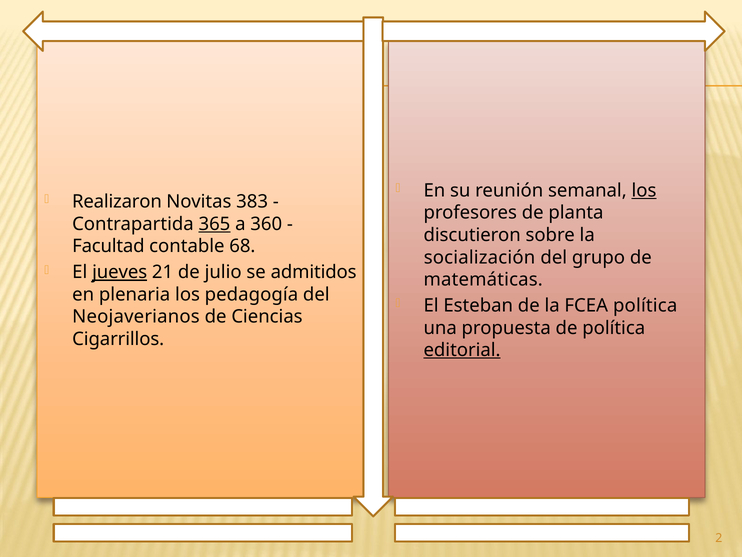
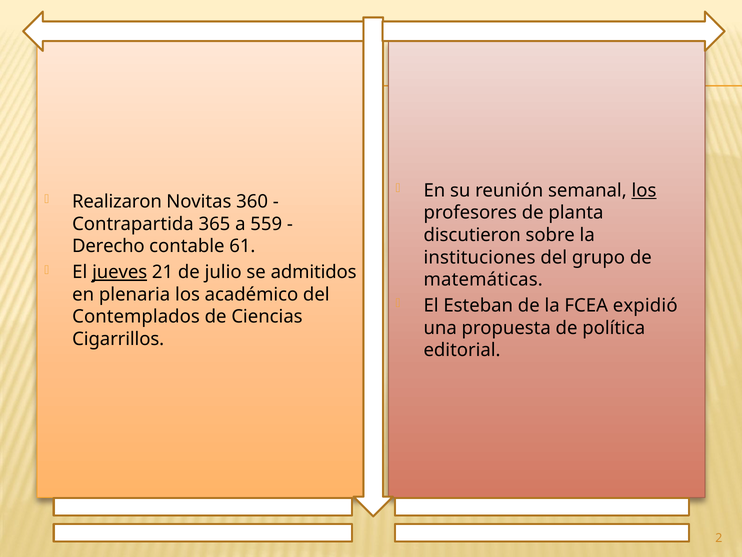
383: 383 -> 360
365 underline: present -> none
360: 360 -> 559
Facultad: Facultad -> Derecho
68: 68 -> 61
socialización: socialización -> instituciones
pedagogía: pedagogía -> académico
FCEA política: política -> expidió
Neojaverianos: Neojaverianos -> Contemplados
editorial underline: present -> none
